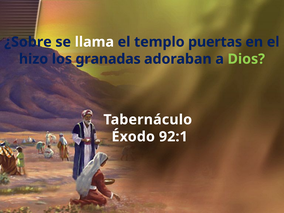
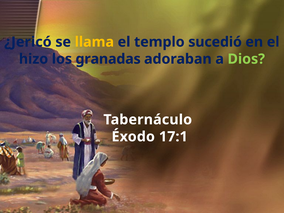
¿Sobre: ¿Sobre -> ¿Jericó
llama colour: white -> yellow
puertas: puertas -> sucedió
92:1: 92:1 -> 17:1
